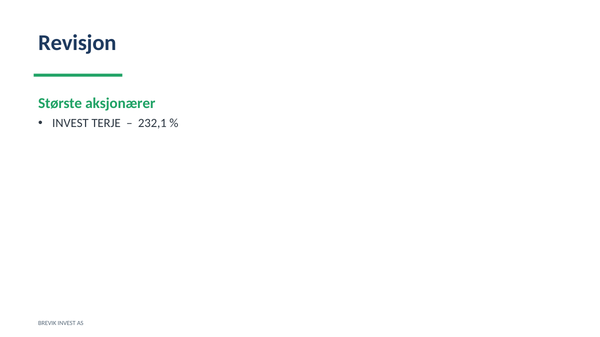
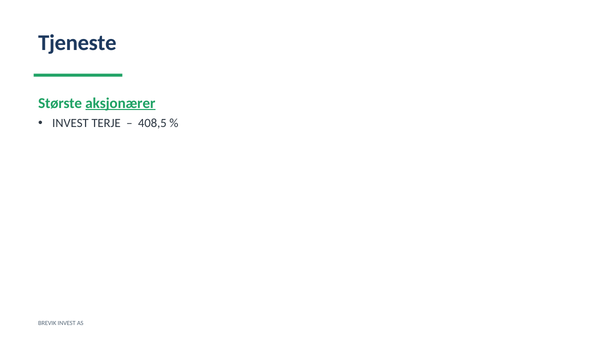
Revisjon: Revisjon -> Tjeneste
aksjonærer underline: none -> present
232,1: 232,1 -> 408,5
